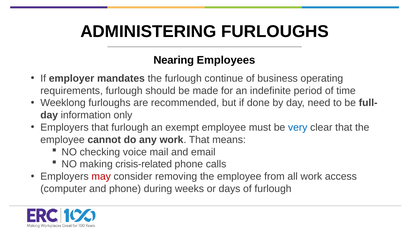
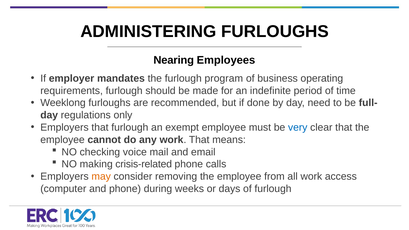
continue: continue -> program
information: information -> regulations
may colour: red -> orange
